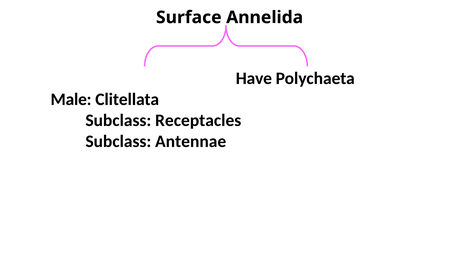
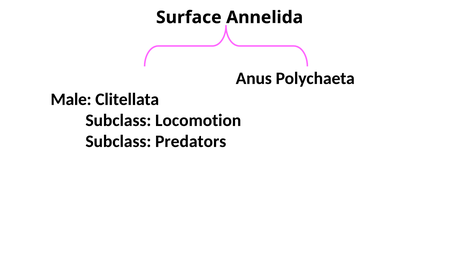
Have: Have -> Anus
Receptacles: Receptacles -> Locomotion
Antennae: Antennae -> Predators
